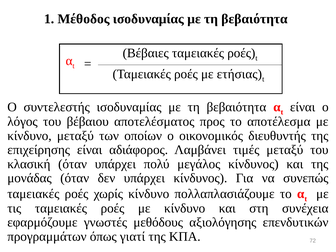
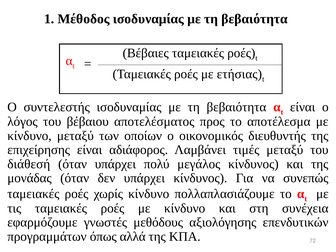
κλασική: κλασική -> διάθεσή
γιατί: γιατί -> αλλά
